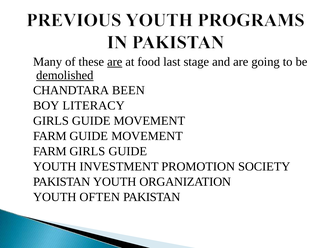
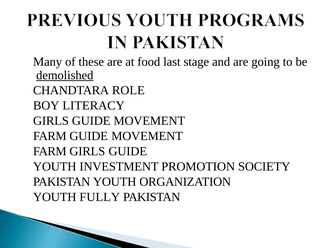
are at (115, 62) underline: present -> none
BEEN: BEEN -> ROLE
OFTEN: OFTEN -> FULLY
